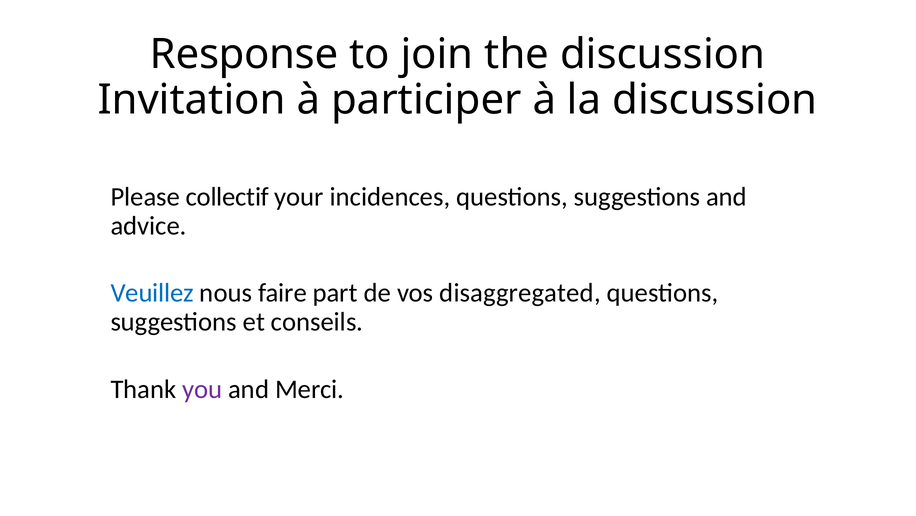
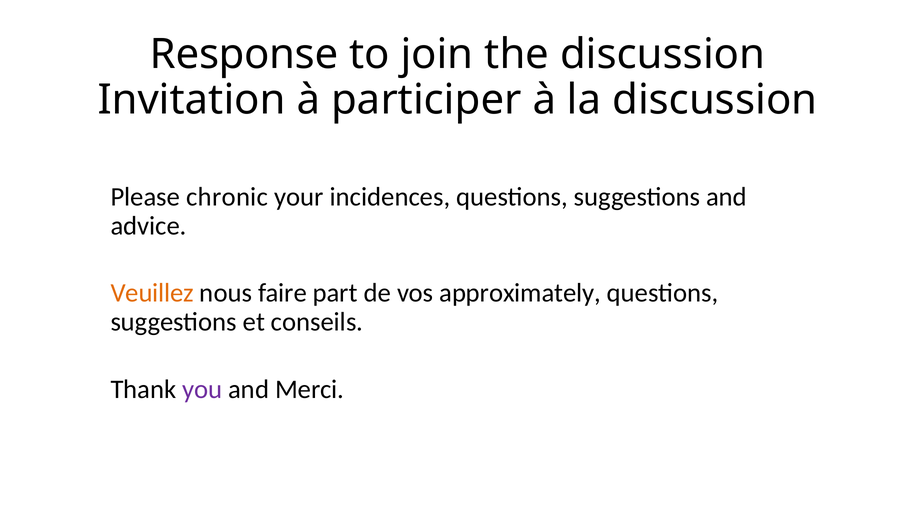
collectif: collectif -> chronic
Veuillez colour: blue -> orange
disaggregated: disaggregated -> approximately
